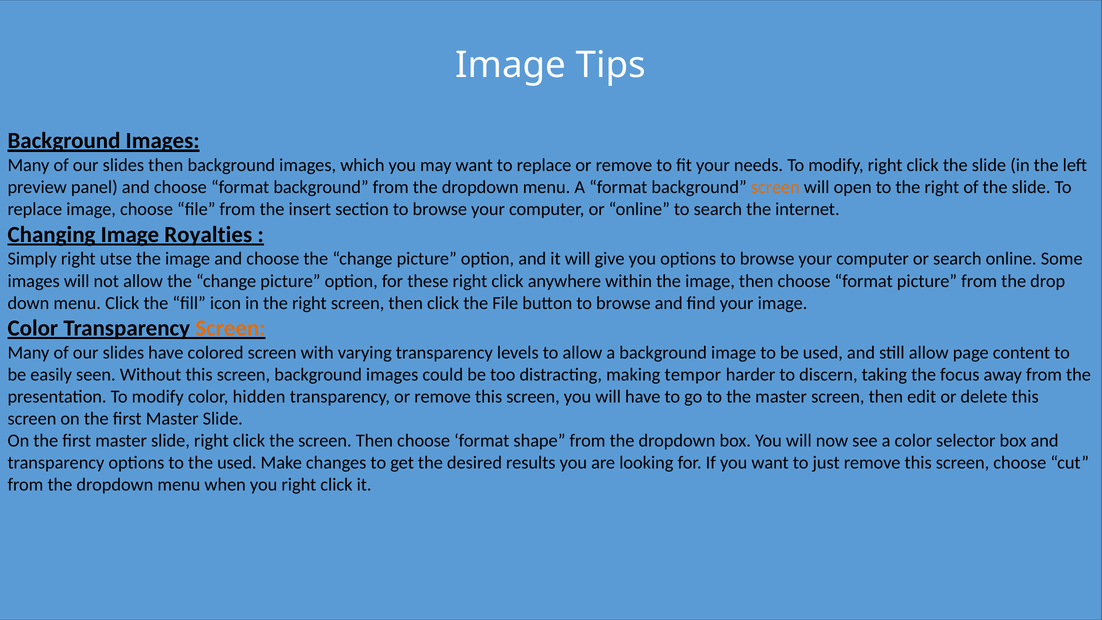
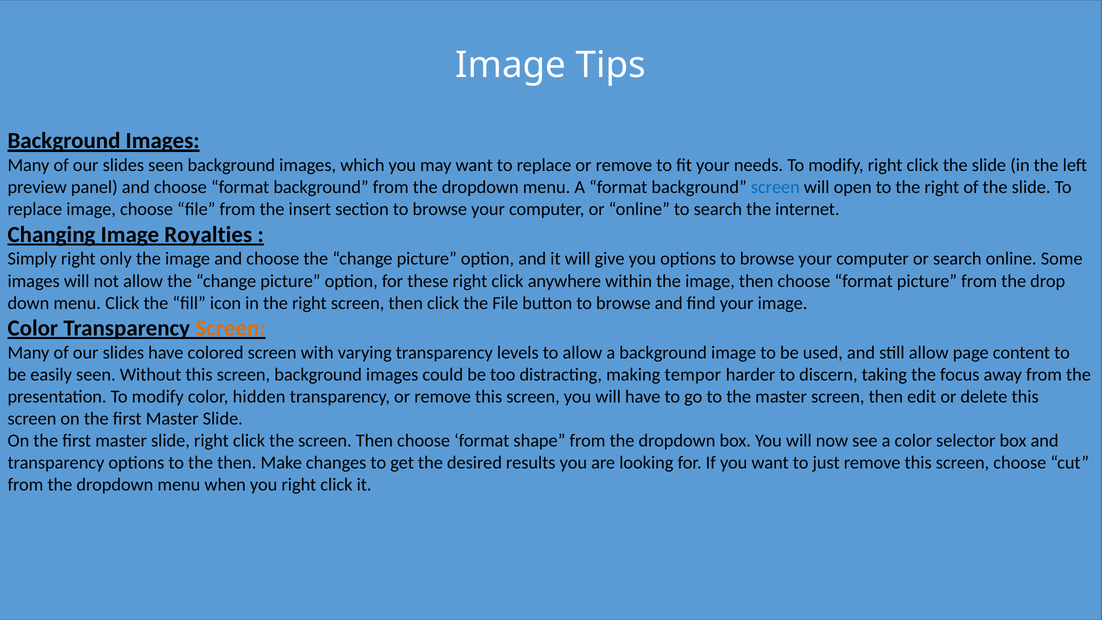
slides then: then -> seen
screen at (775, 187) colour: orange -> blue
utse: utse -> only
the used: used -> then
